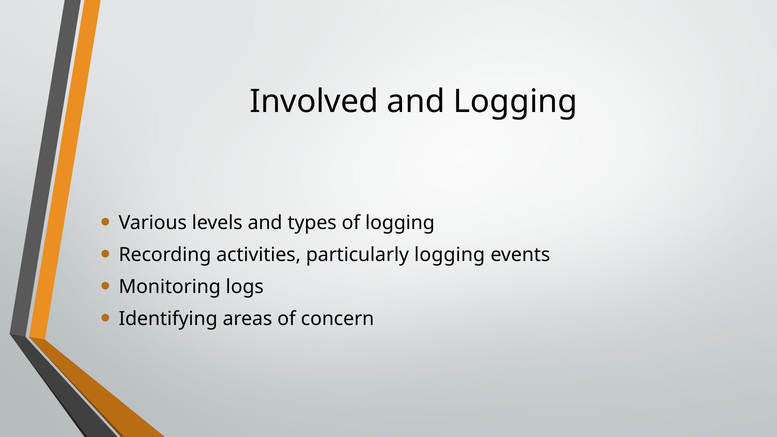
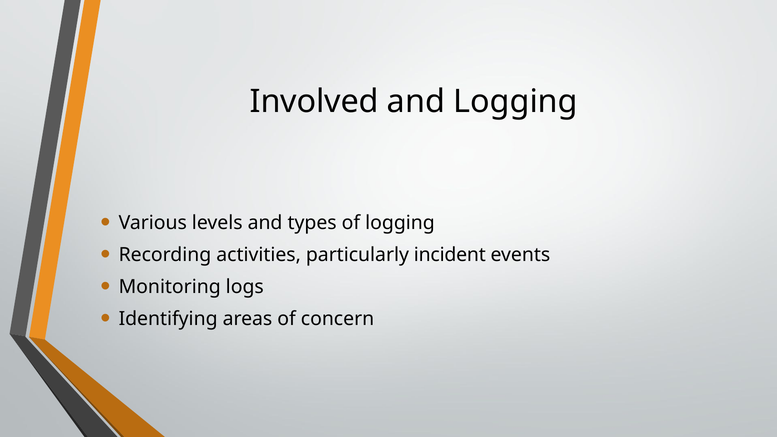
particularly logging: logging -> incident
